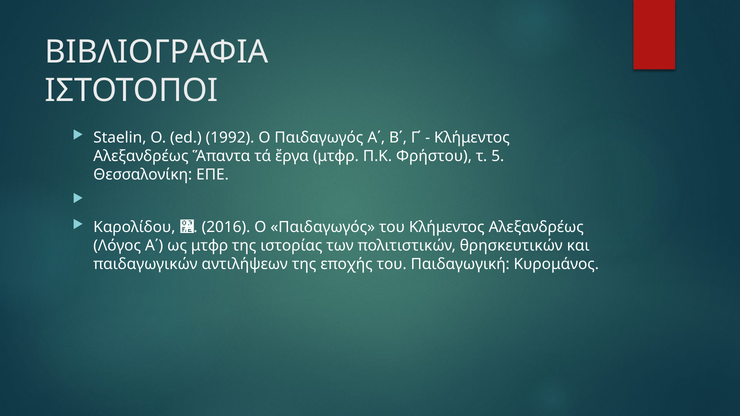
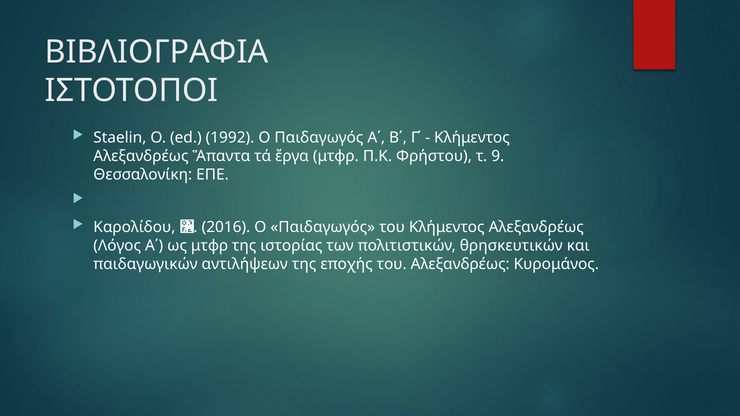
5: 5 -> 9
του Παιδαγωγική: Παιδαγωγική -> Αλεξανδρέως
